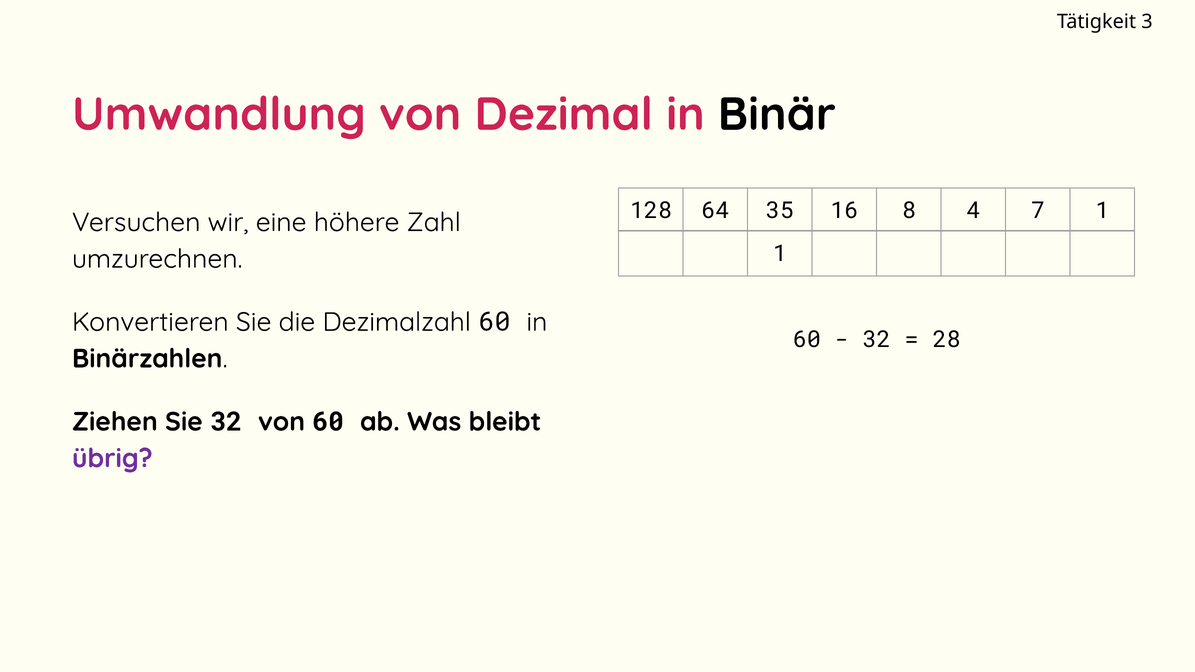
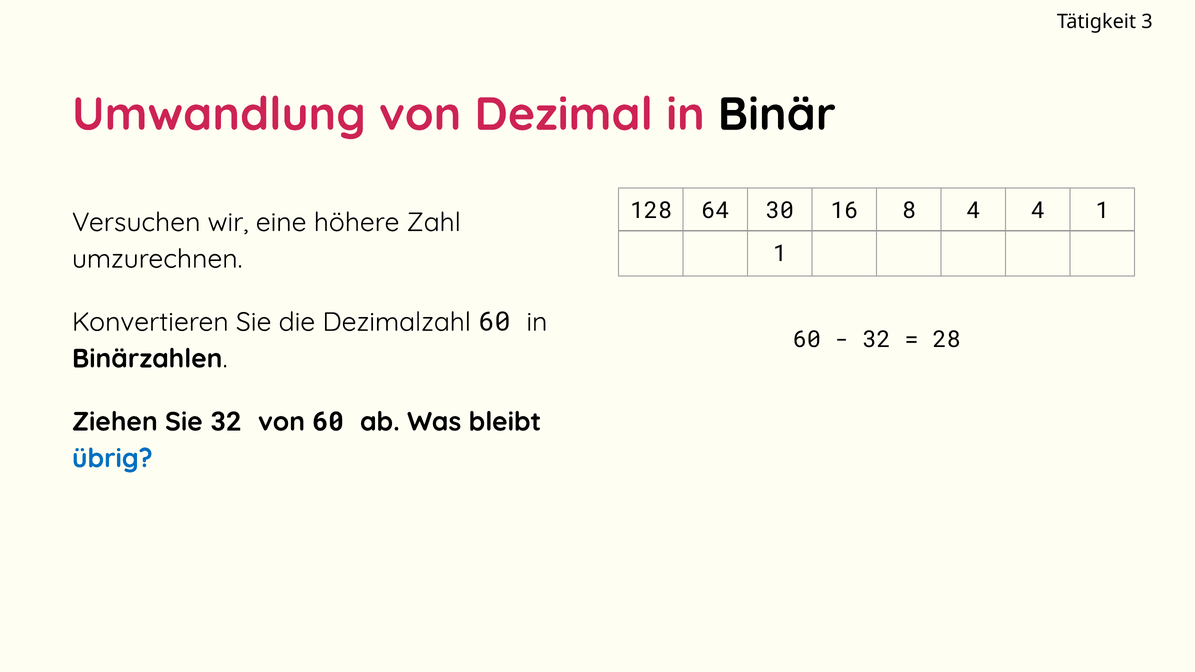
35: 35 -> 30
4 7: 7 -> 4
übrig colour: purple -> blue
